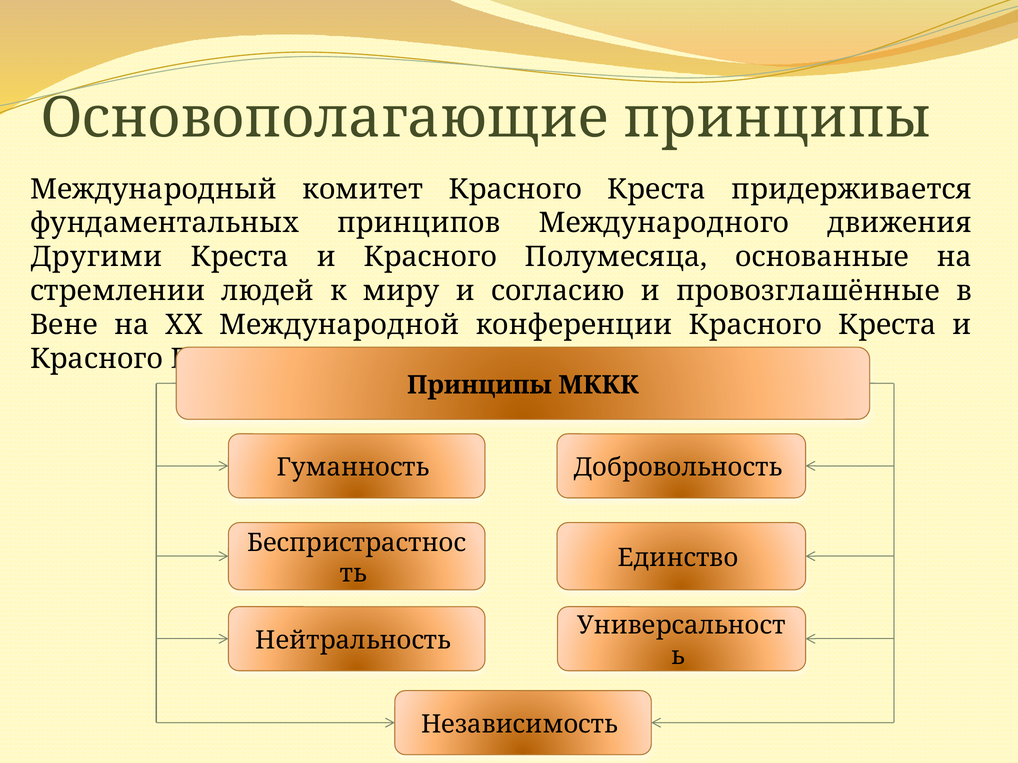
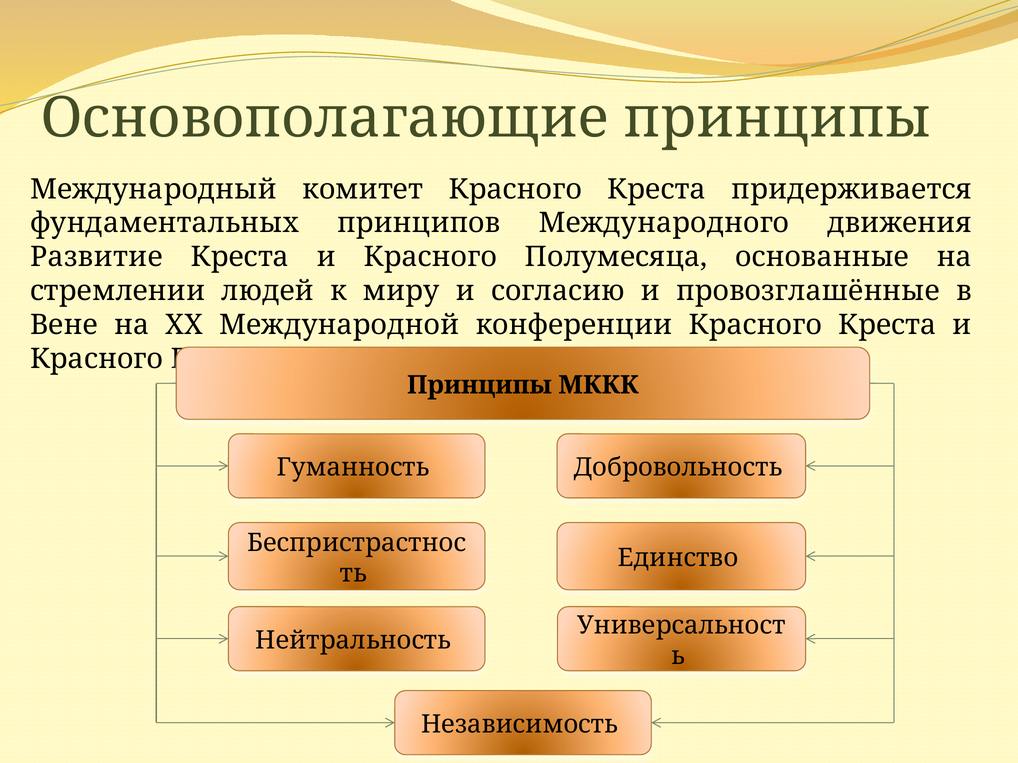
Другими: Другими -> Развитие
